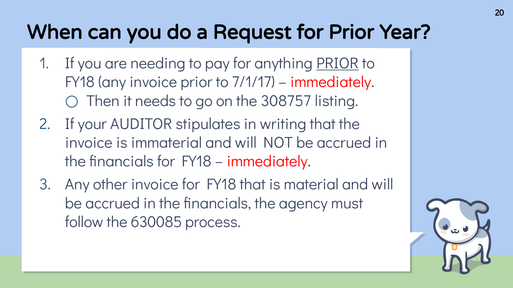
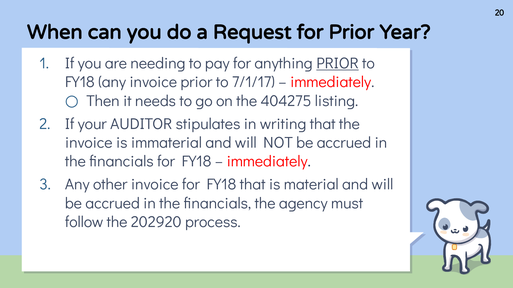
308757: 308757 -> 404275
630085: 630085 -> 202920
